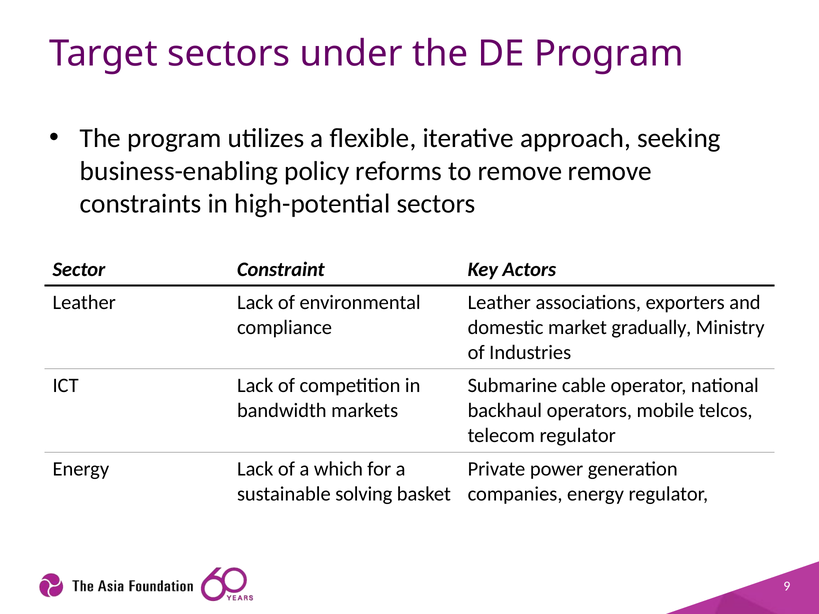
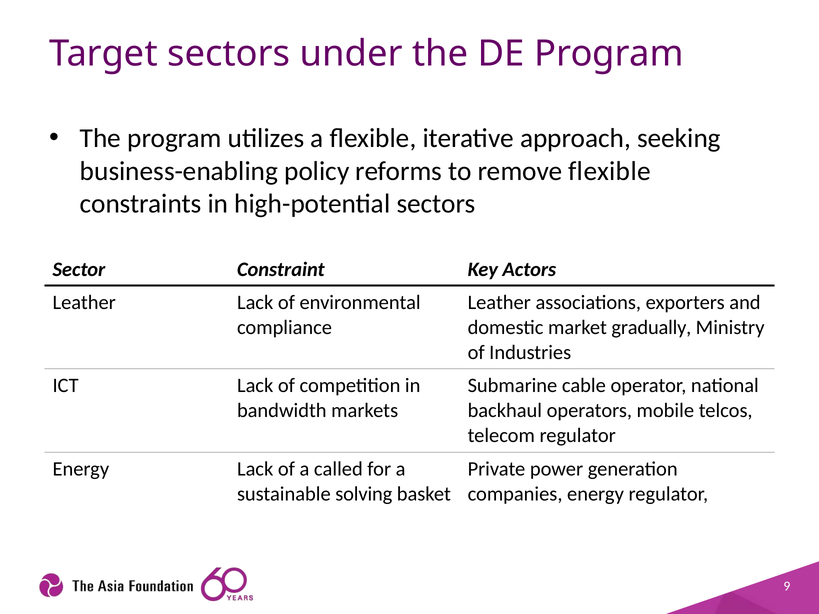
remove remove: remove -> flexible
which: which -> called
